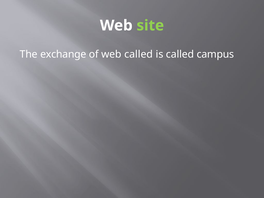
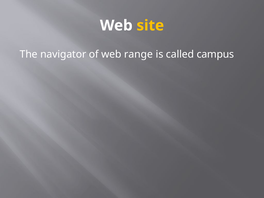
site colour: light green -> yellow
exchange: exchange -> navigator
web called: called -> range
